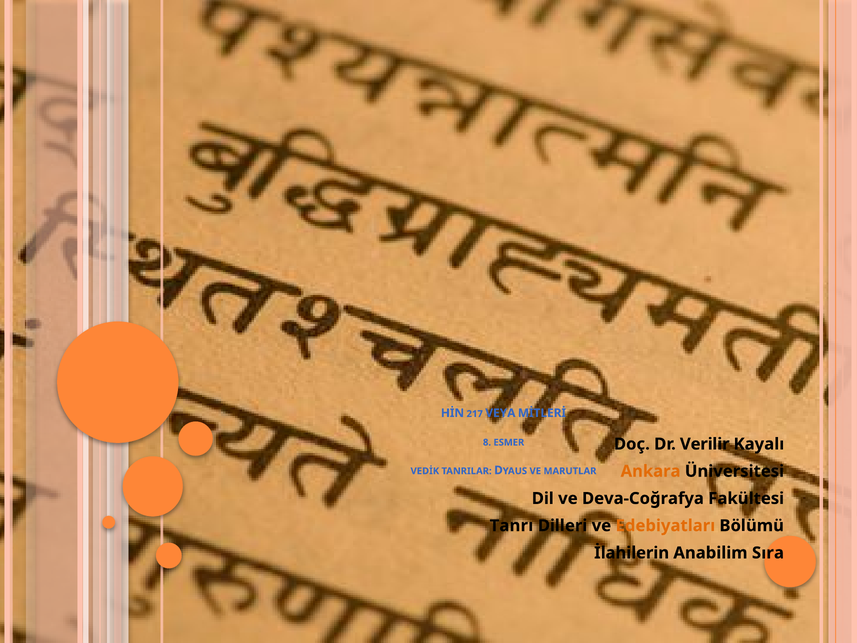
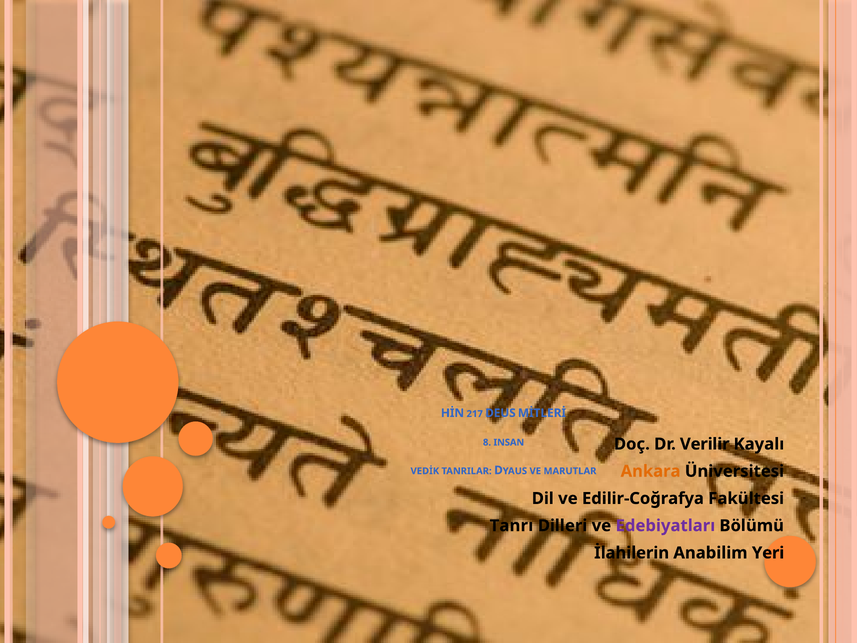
VEYA: VEYA -> DEUS
ESMER: ESMER -> INSAN
Deva-Coğrafya: Deva-Coğrafya -> Edilir-Coğrafya
Edebiyatları colour: orange -> purple
Sıra: Sıra -> Yeri
